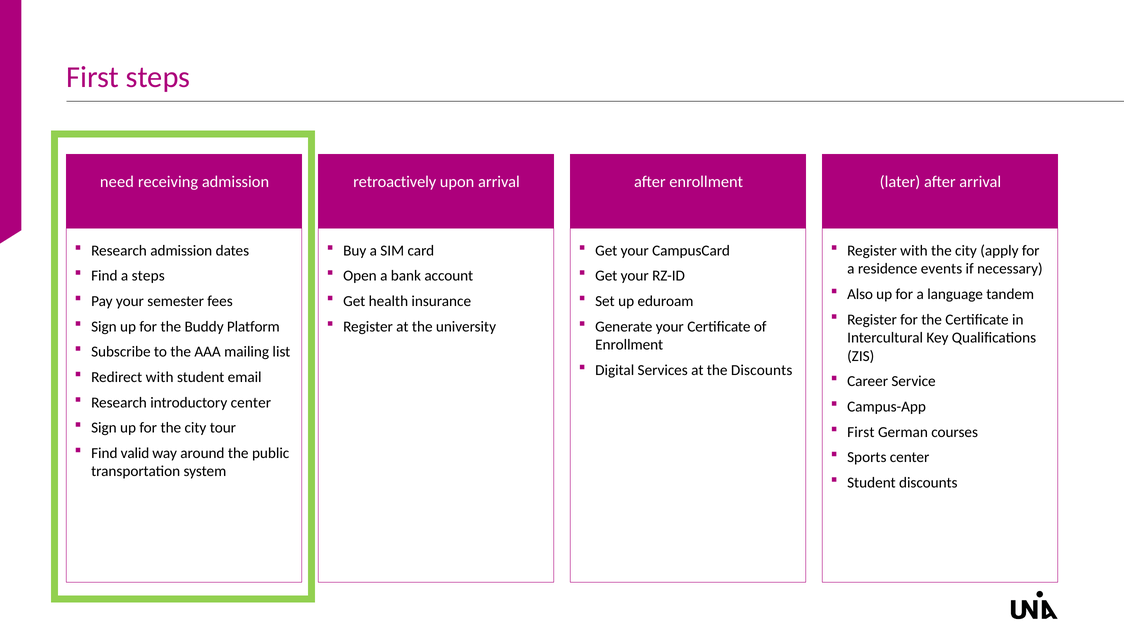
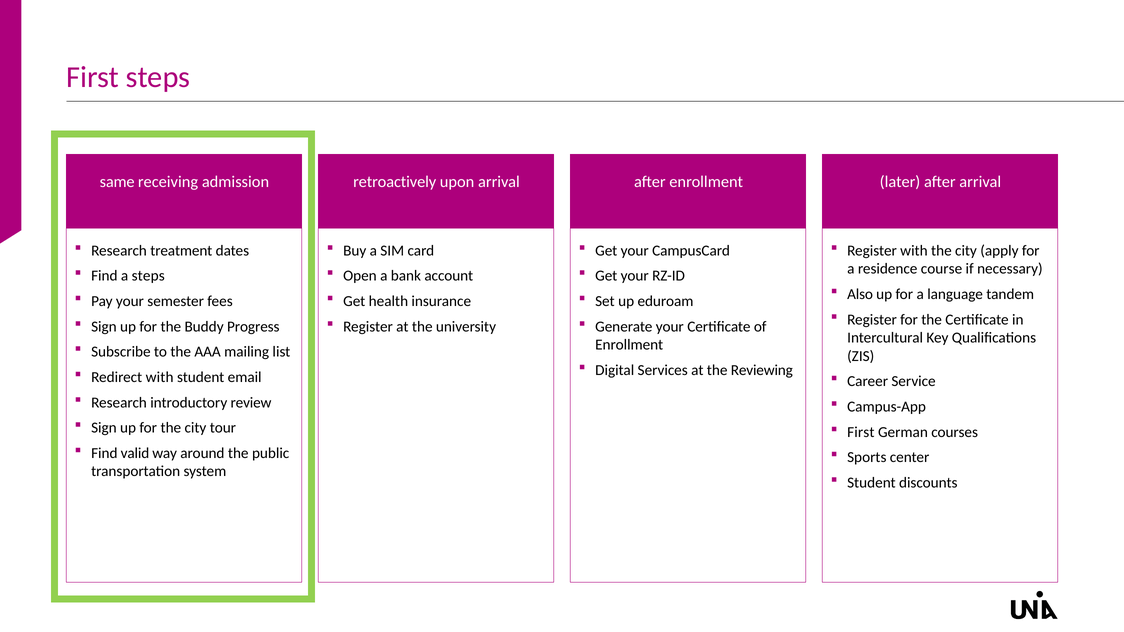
need: need -> same
Research admission: admission -> treatment
events: events -> course
Platform: Platform -> Progress
the Discounts: Discounts -> Reviewing
introductory center: center -> review
